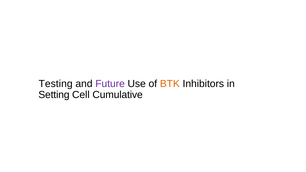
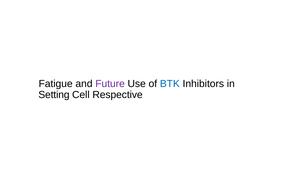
Testing: Testing -> Fatigue
BTK colour: orange -> blue
Cumulative: Cumulative -> Respective
